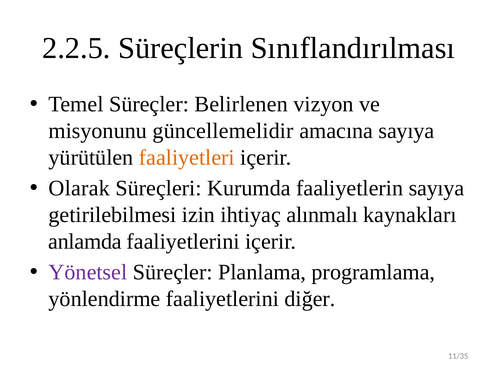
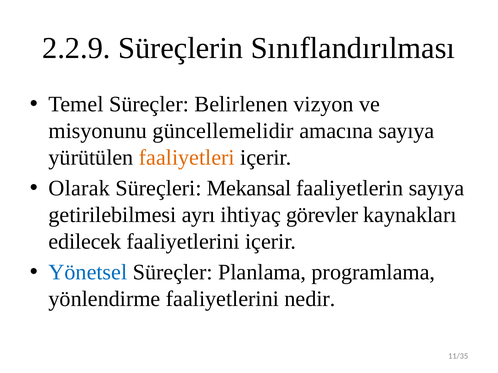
2.2.5: 2.2.5 -> 2.2.9
Kurumda: Kurumda -> Mekansal
izin: izin -> ayrı
alınmalı: alınmalı -> görevler
anlamda: anlamda -> edilecek
Yönetsel colour: purple -> blue
diğer: diğer -> nedir
